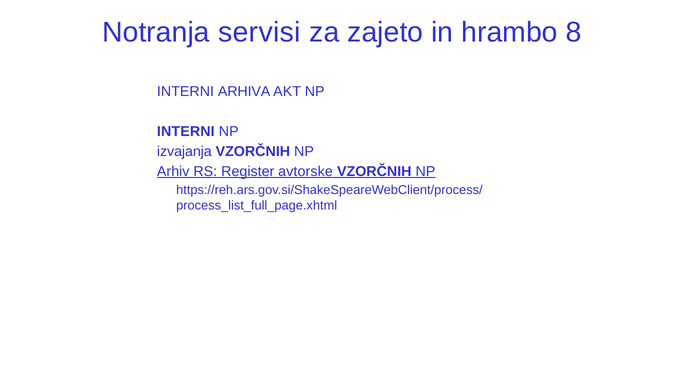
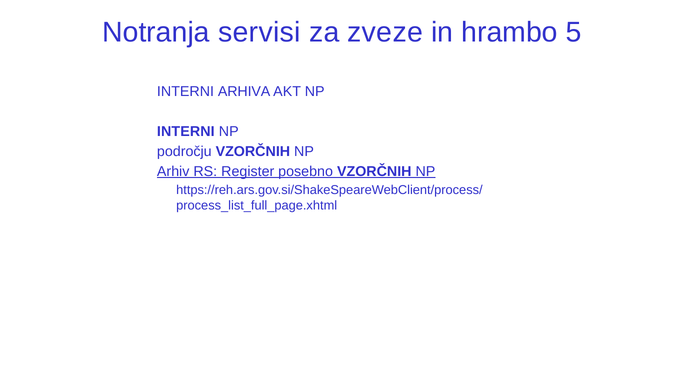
zajeto: zajeto -> zveze
8: 8 -> 5
izvajanja: izvajanja -> področju
avtorske: avtorske -> posebno
